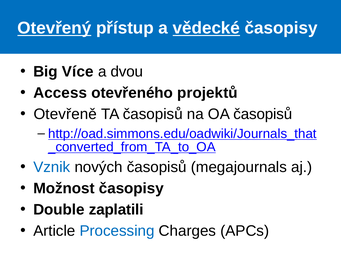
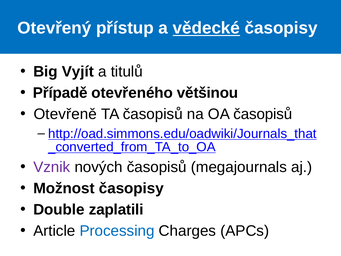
Otevřený underline: present -> none
Více: Více -> Vyjít
dvou: dvou -> titulů
Access: Access -> Případě
projektů: projektů -> většinou
Vznik colour: blue -> purple
